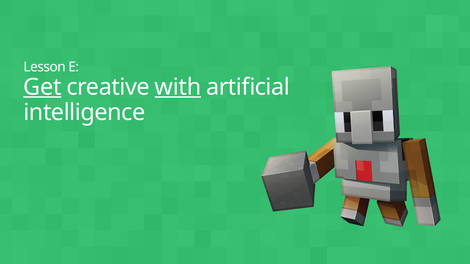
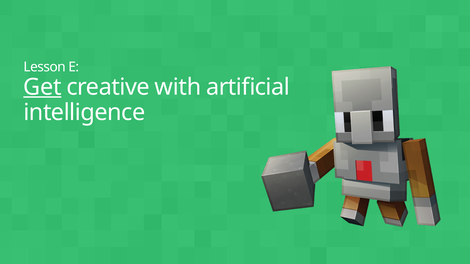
with underline: present -> none
